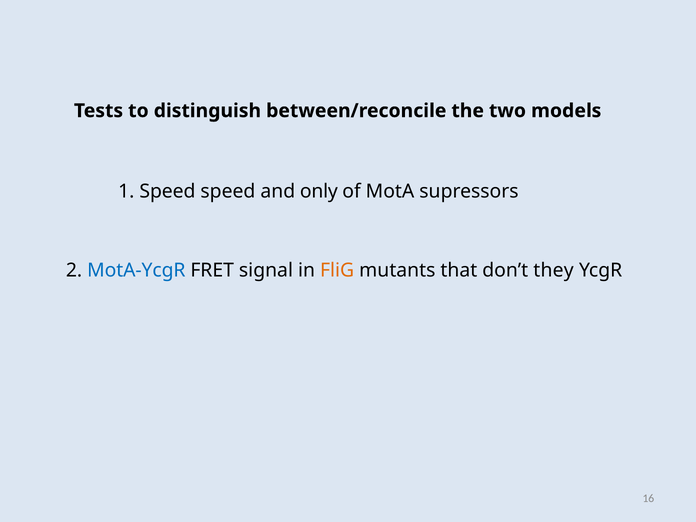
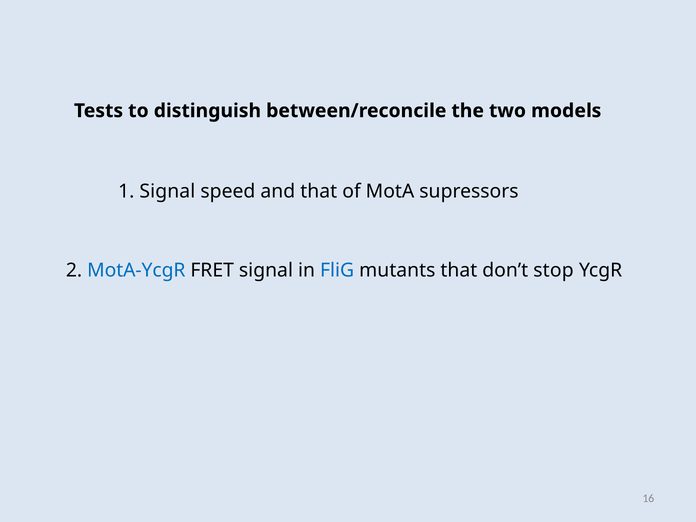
1 Speed: Speed -> Signal
and only: only -> that
FliG colour: orange -> blue
they: they -> stop
